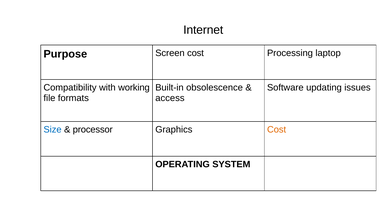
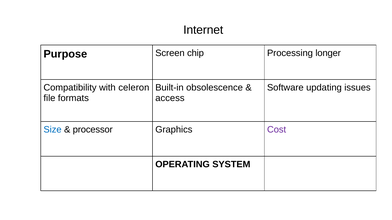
Screen cost: cost -> chip
laptop: laptop -> longer
working: working -> celeron
Cost at (277, 130) colour: orange -> purple
